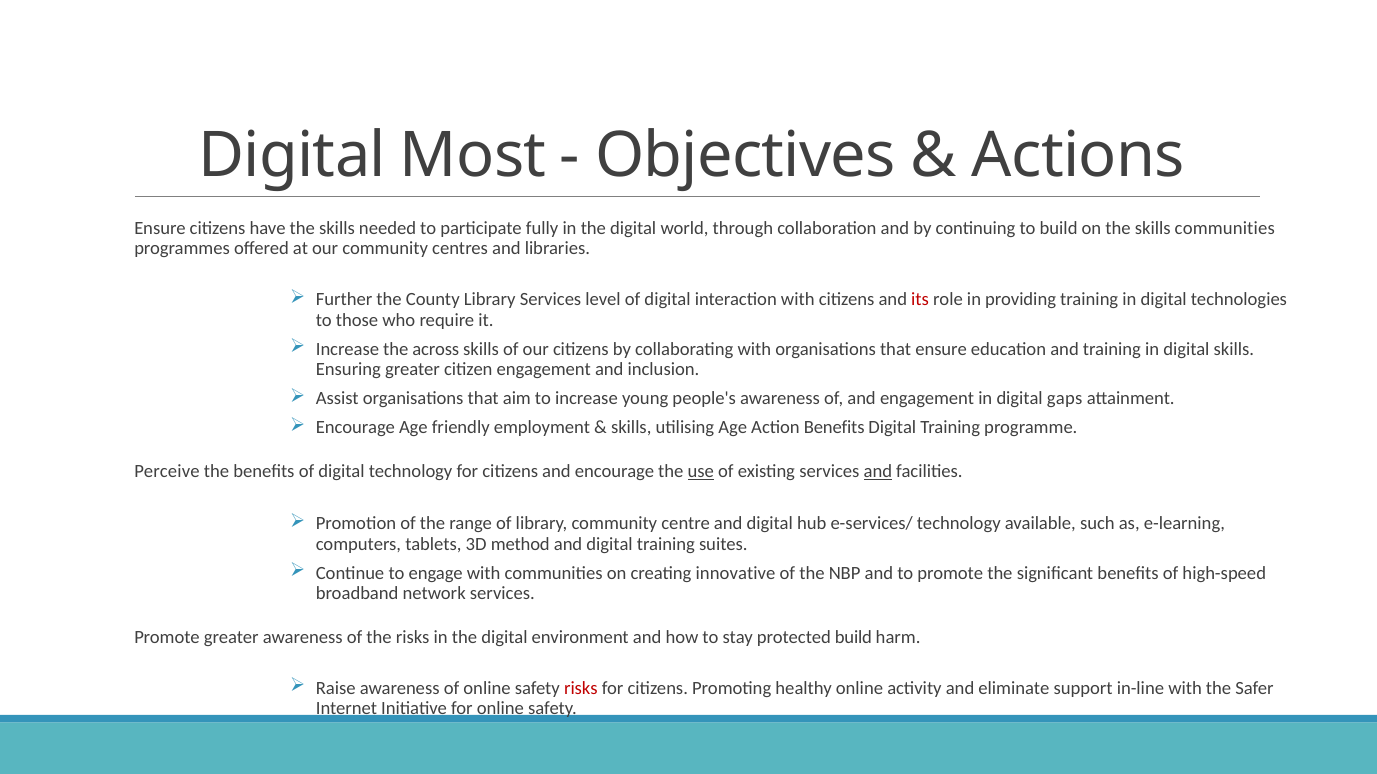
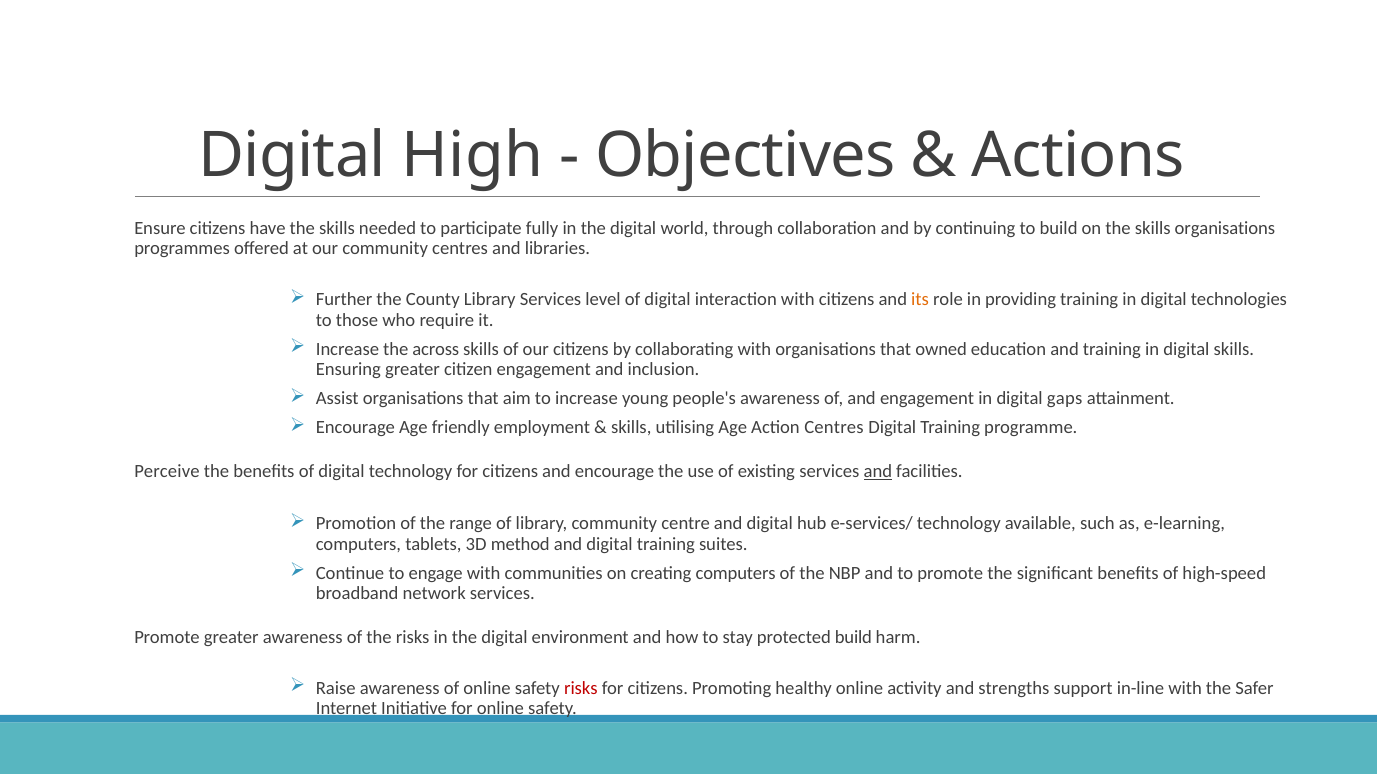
Most: Most -> High
skills communities: communities -> organisations
its colour: red -> orange
that ensure: ensure -> owned
Action Benefits: Benefits -> Centres
use underline: present -> none
creating innovative: innovative -> computers
eliminate: eliminate -> strengths
